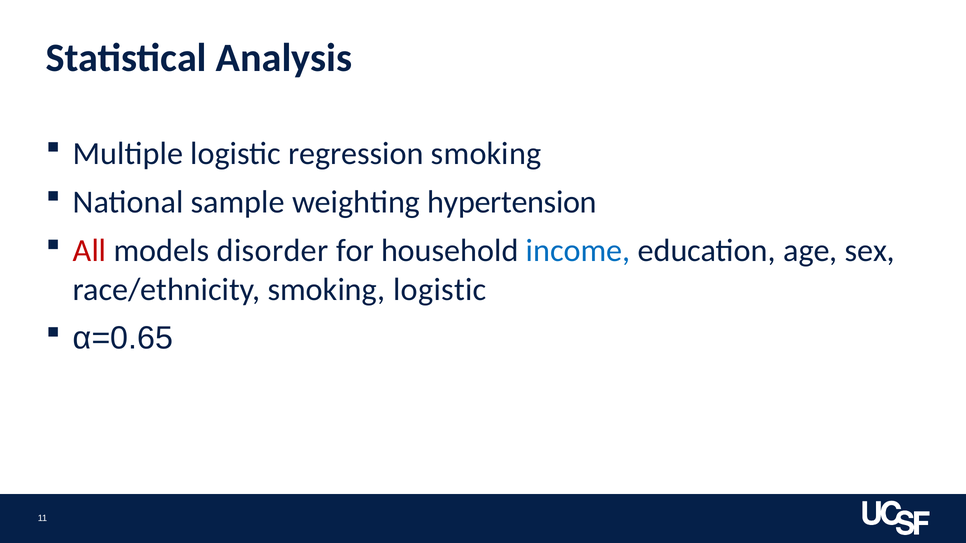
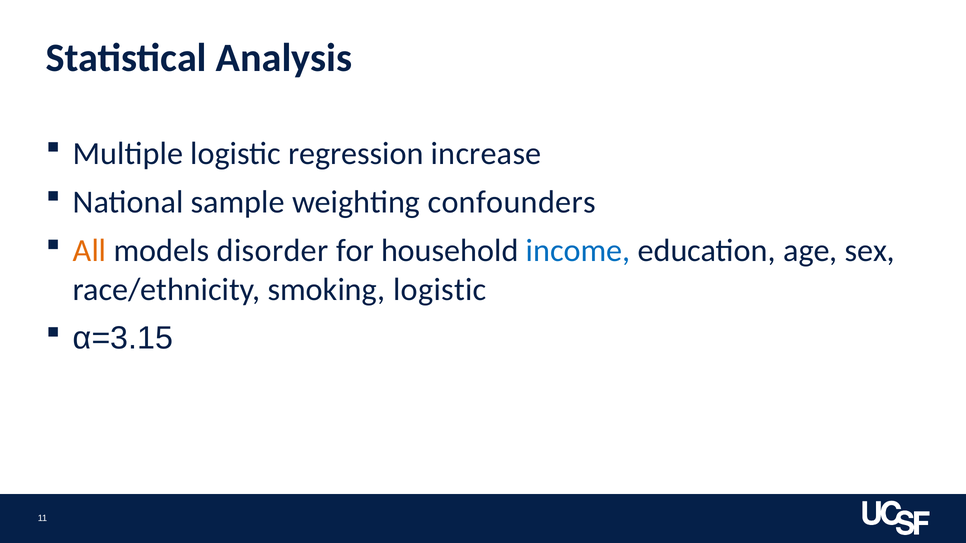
regression smoking: smoking -> increase
hypertension: hypertension -> confounders
All colour: red -> orange
α=0.65: α=0.65 -> α=3.15
